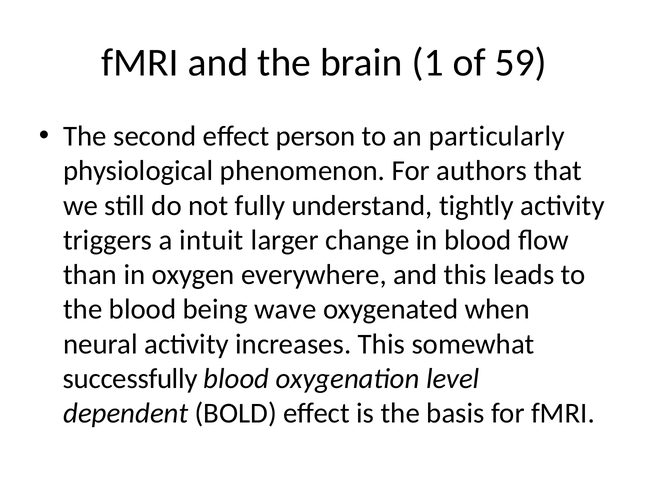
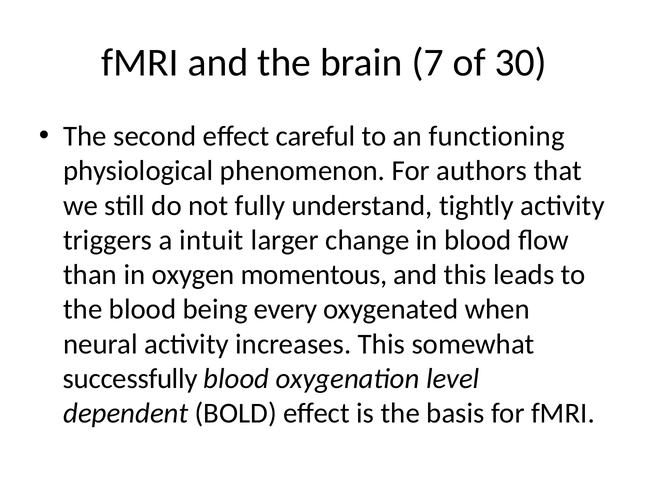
1: 1 -> 7
59: 59 -> 30
person: person -> careful
particularly: particularly -> functioning
everywhere: everywhere -> momentous
wave: wave -> every
